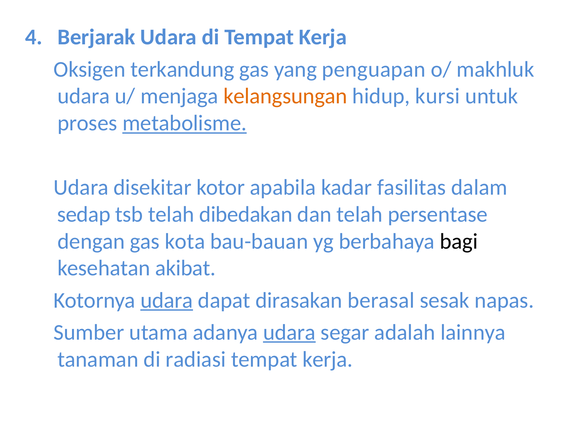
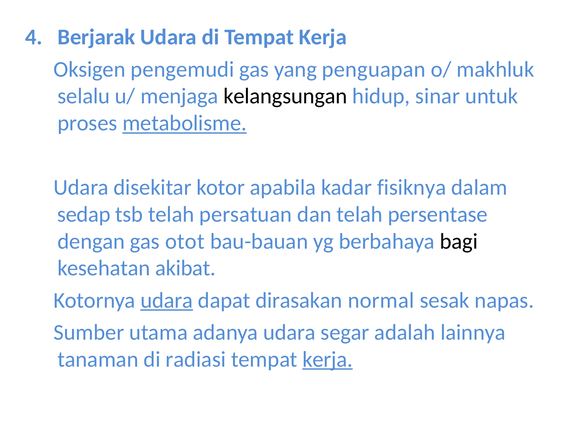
terkandung: terkandung -> pengemudi
udara at (84, 96): udara -> selalu
kelangsungan colour: orange -> black
kursi: kursi -> sinar
fasilitas: fasilitas -> fisiknya
dibedakan: dibedakan -> persatuan
kota: kota -> otot
berasal: berasal -> normal
udara at (289, 333) underline: present -> none
kerja at (328, 360) underline: none -> present
